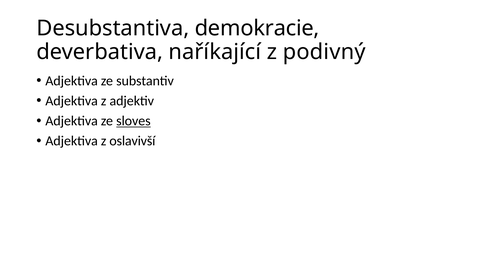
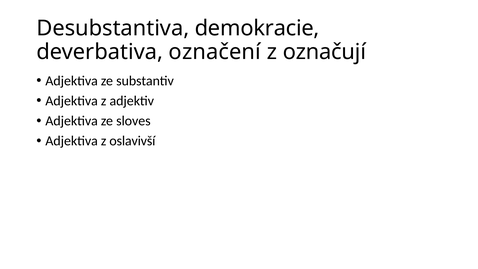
naříkající: naříkající -> označení
podivný: podivný -> označují
sloves underline: present -> none
